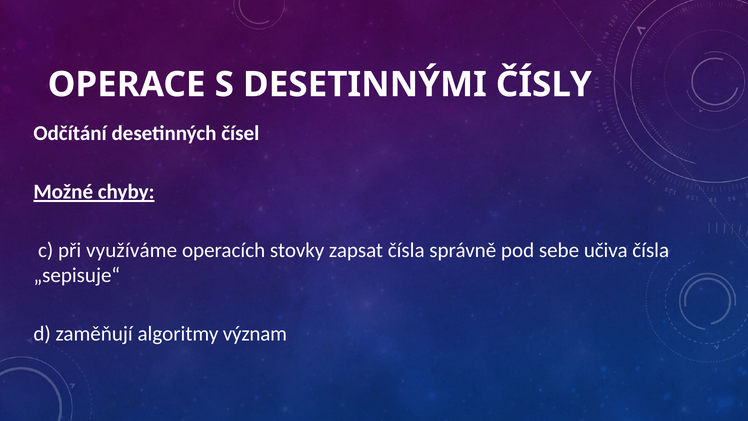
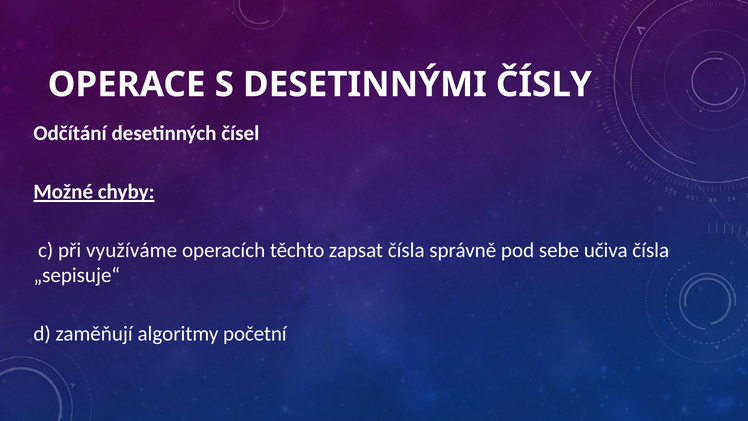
stovky: stovky -> těchto
význam: význam -> početní
